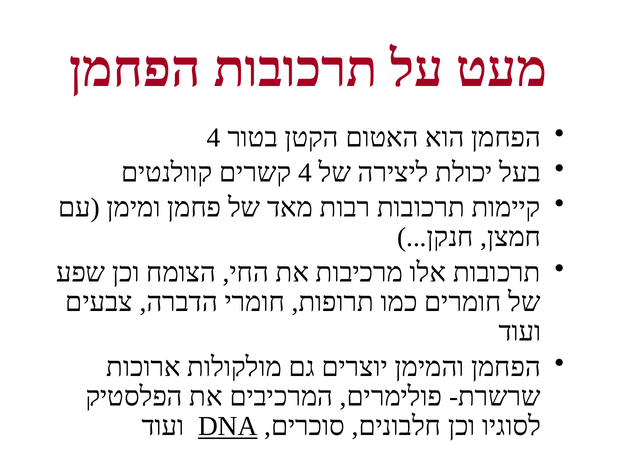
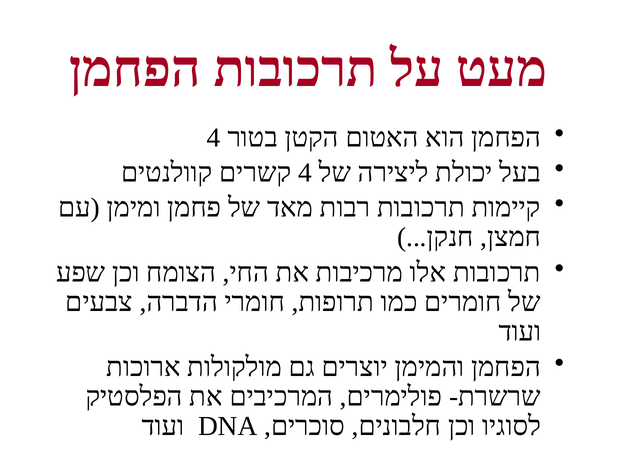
DNA underline: present -> none
